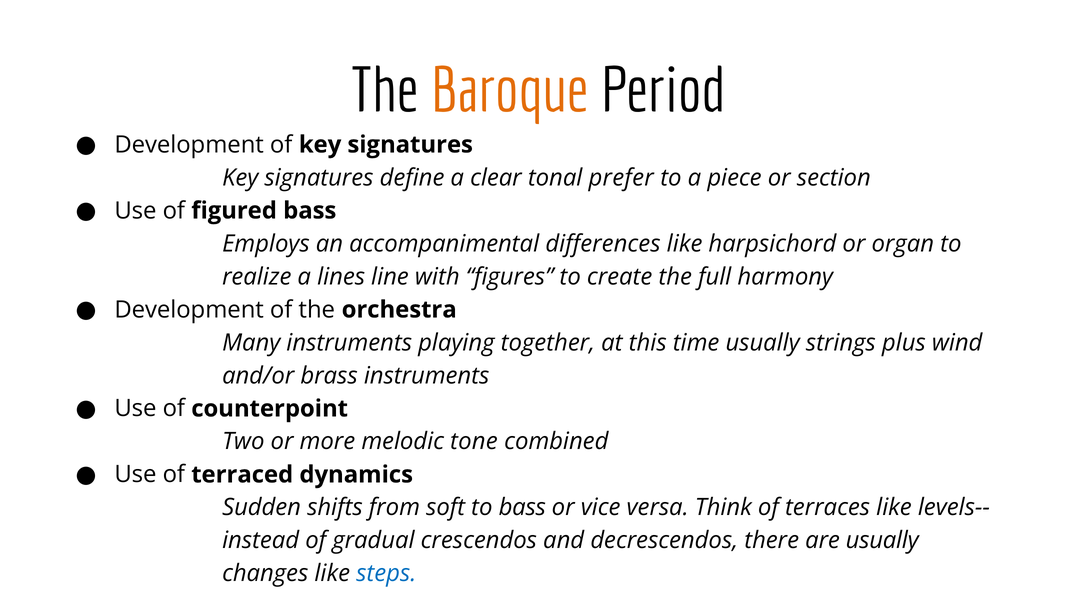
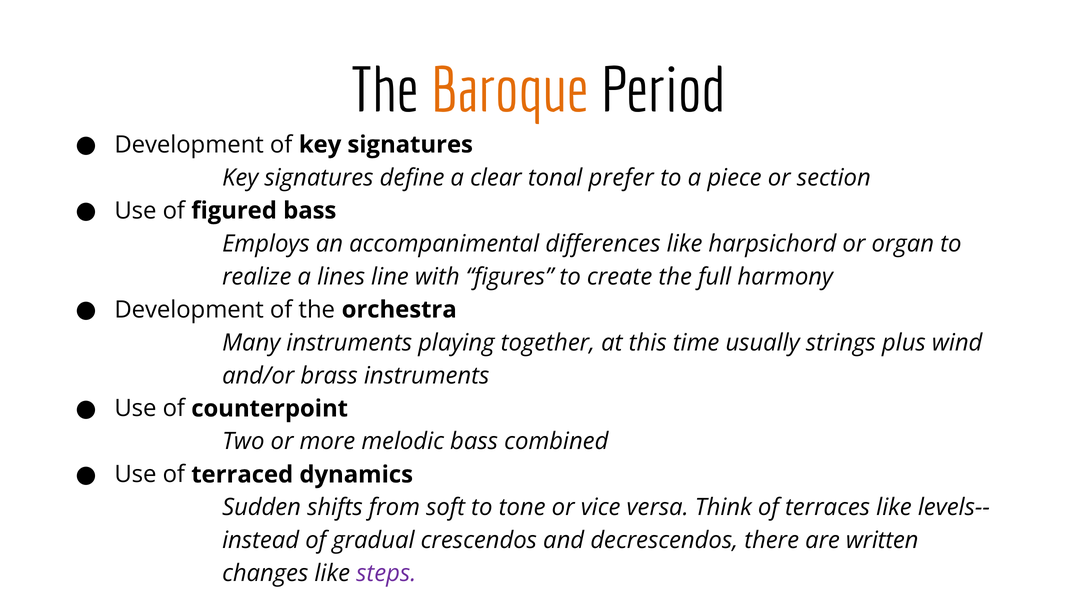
melodic tone: tone -> bass
to bass: bass -> tone
are usually: usually -> written
steps colour: blue -> purple
